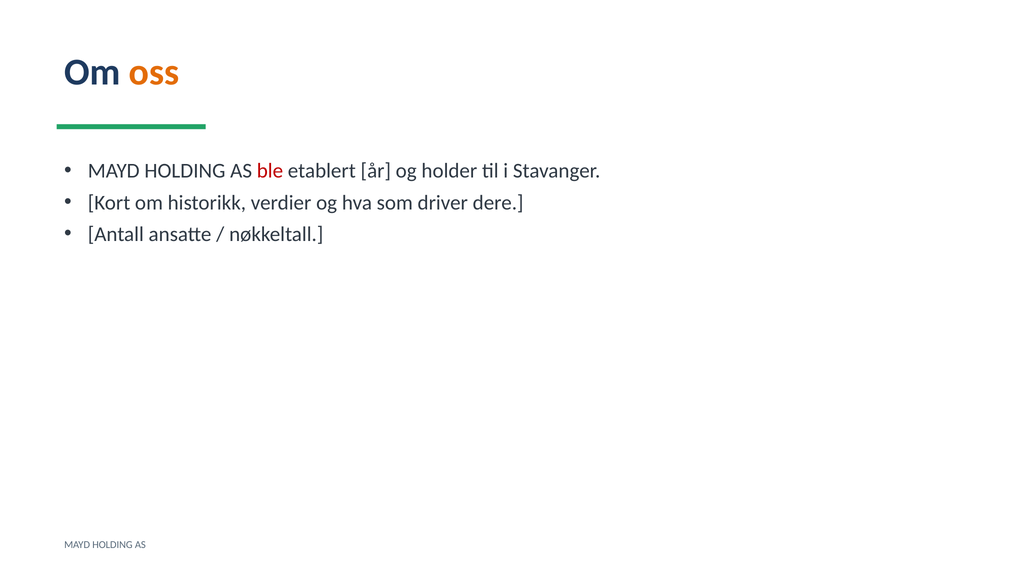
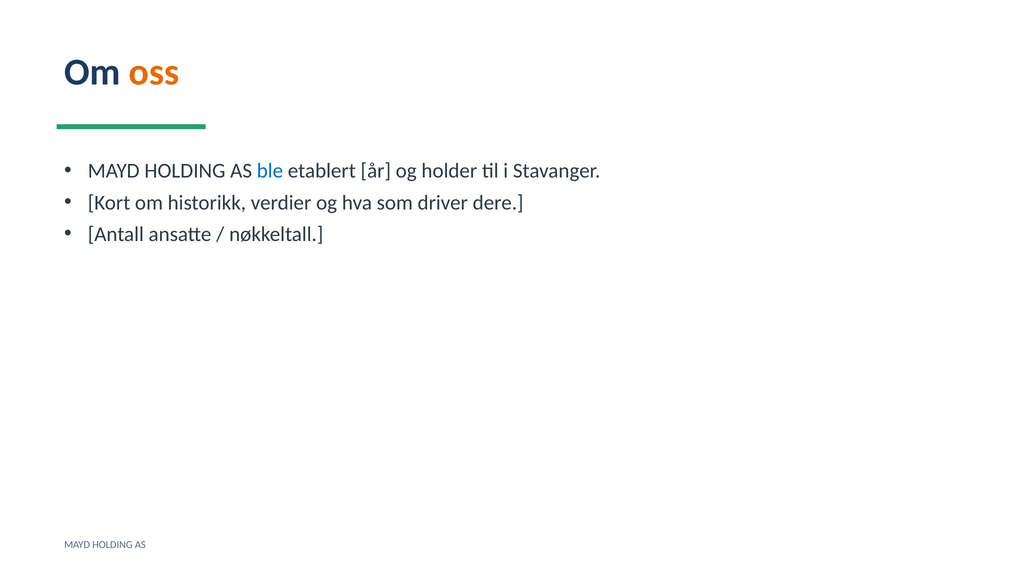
ble colour: red -> blue
